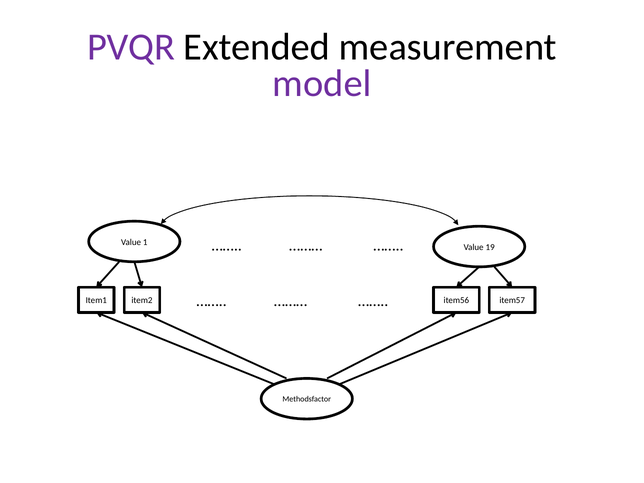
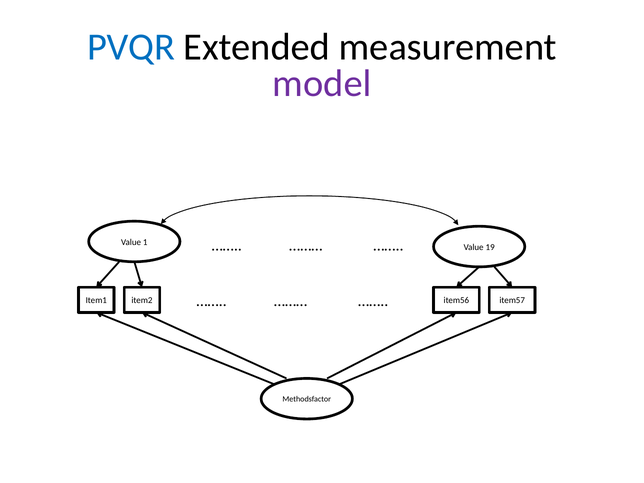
PVQR colour: purple -> blue
